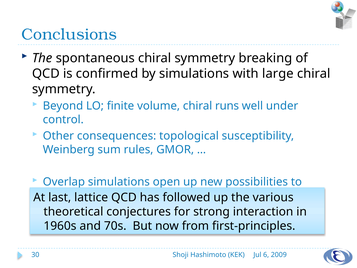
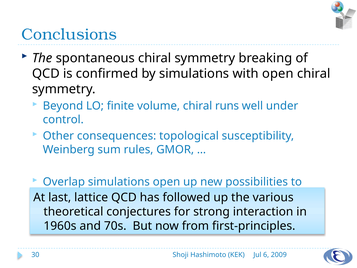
with large: large -> open
